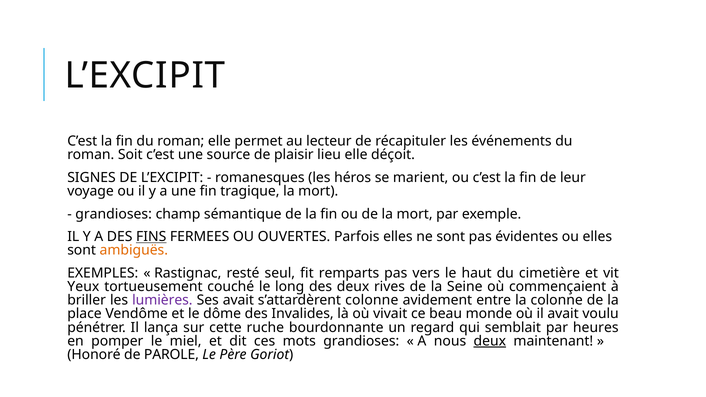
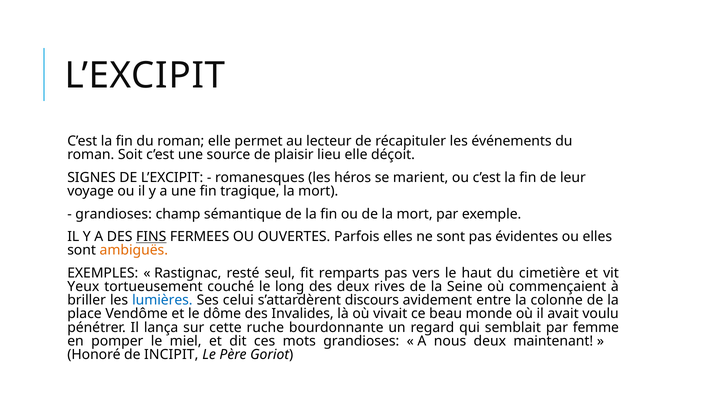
lumières colour: purple -> blue
Ses avait: avait -> celui
s’attardèrent colonne: colonne -> discours
heures: heures -> femme
deux at (490, 341) underline: present -> none
PAROLE: PAROLE -> INCIPIT
